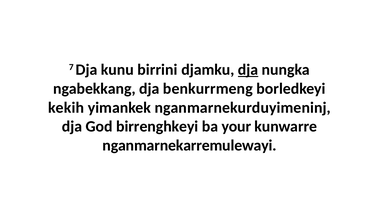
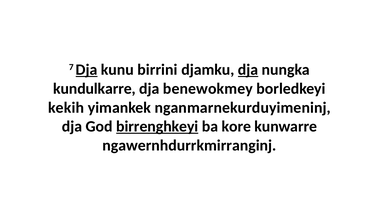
Dja at (87, 70) underline: none -> present
ngabekkang: ngabekkang -> kundulkarre
benkurrmeng: benkurrmeng -> benewokmey
birrenghkeyi underline: none -> present
your: your -> kore
nganmarnekarremulewayi: nganmarnekarremulewayi -> ngawernhdurrkmirranginj
